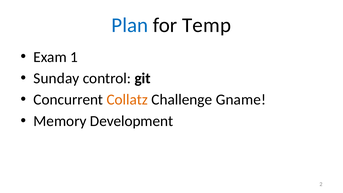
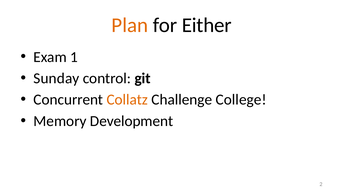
Plan colour: blue -> orange
Temp: Temp -> Either
Gname: Gname -> College
